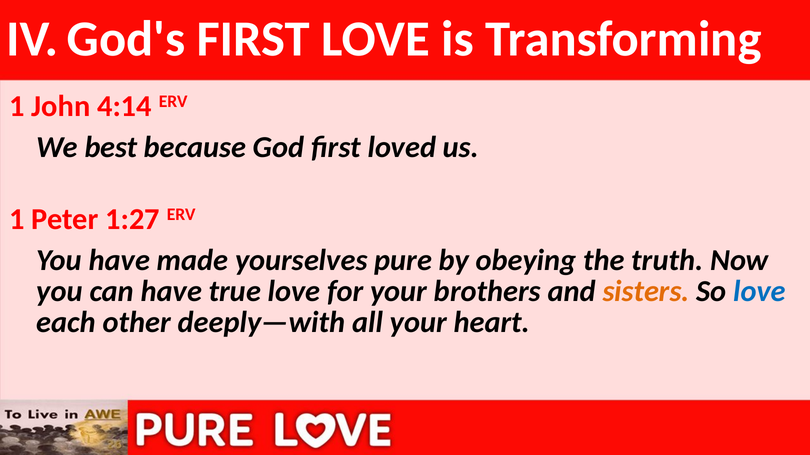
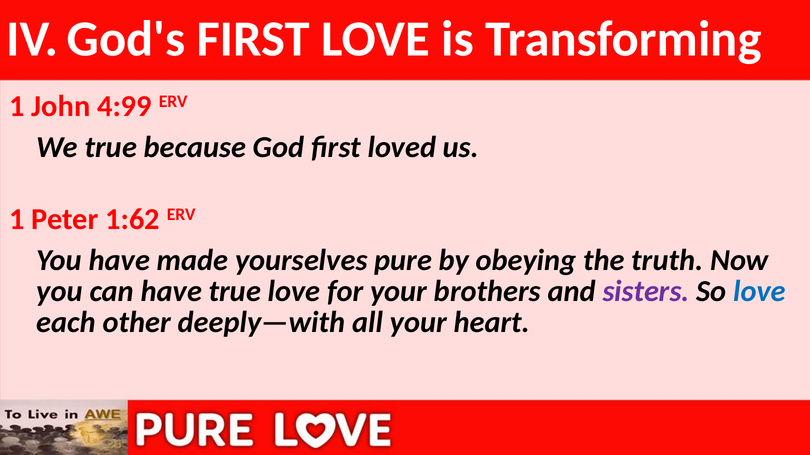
4:14: 4:14 -> 4:99
We best: best -> true
1:27: 1:27 -> 1:62
sisters colour: orange -> purple
